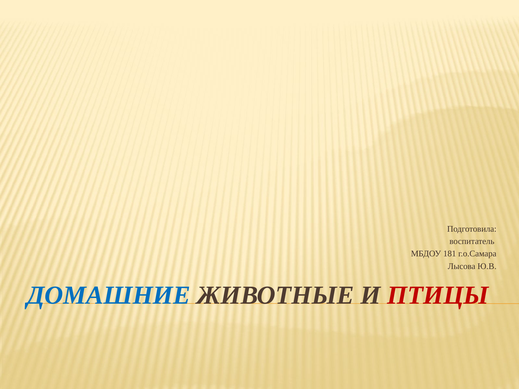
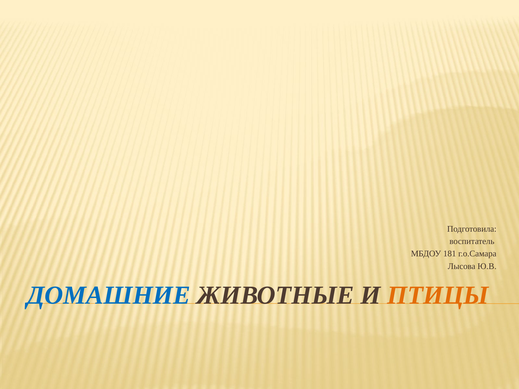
ПТИЦЫ colour: red -> orange
